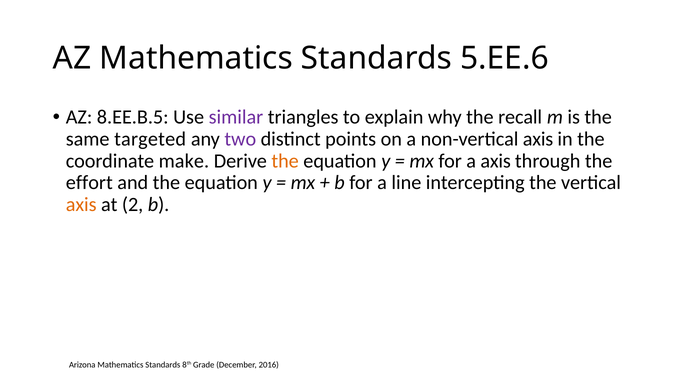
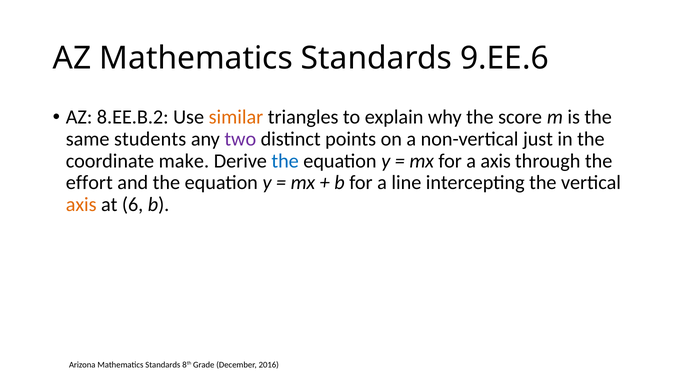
5.EE.6: 5.EE.6 -> 9.EE.6
8.EE.B.5: 8.EE.B.5 -> 8.EE.B.2
similar colour: purple -> orange
recall: recall -> score
targeted: targeted -> students
non-vertical axis: axis -> just
the at (285, 161) colour: orange -> blue
2: 2 -> 6
